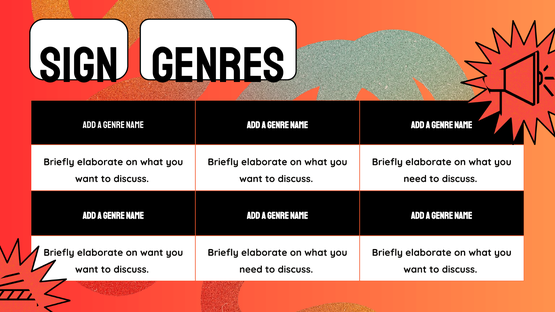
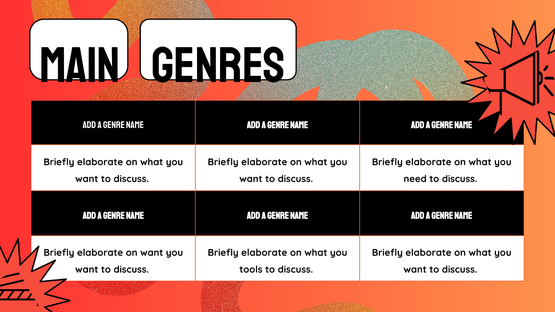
Sign: Sign -> Main
need at (251, 270): need -> tools
